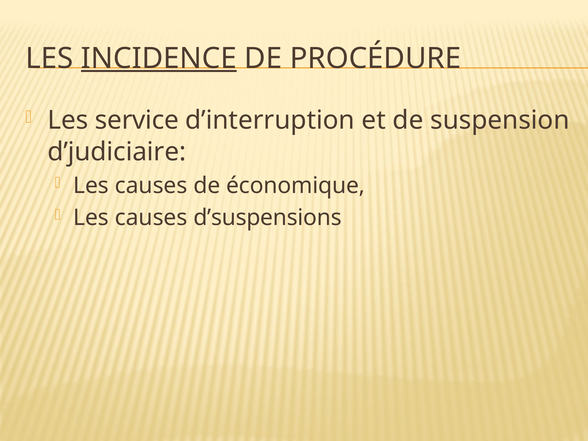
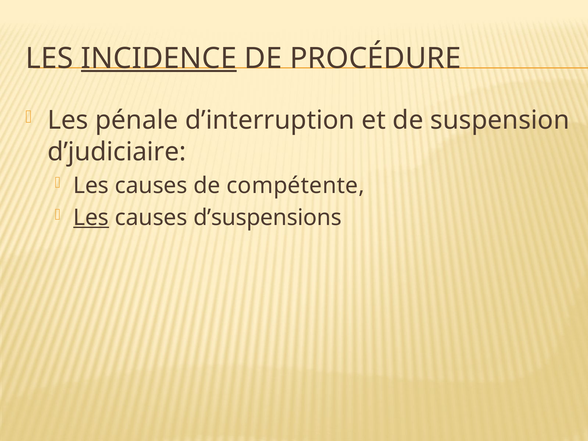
service: service -> pénale
économique: économique -> compétente
Les at (91, 218) underline: none -> present
